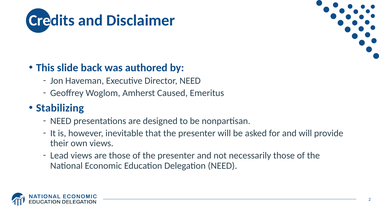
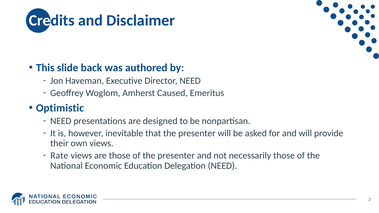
Stabilizing: Stabilizing -> Optimistic
Lead: Lead -> Rate
